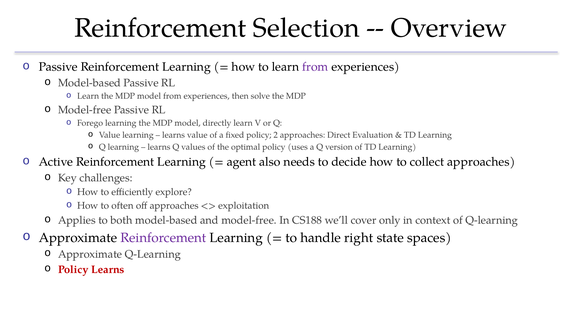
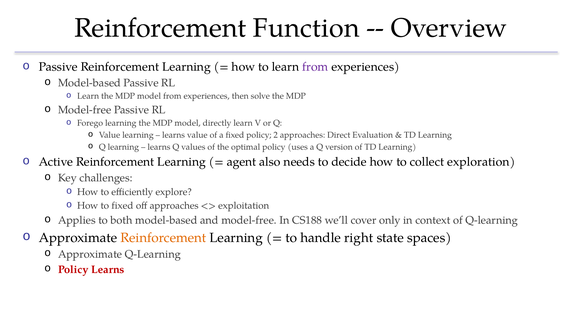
Selection: Selection -> Function
collect approaches: approaches -> exploration
to often: often -> fixed
Reinforcement at (163, 238) colour: purple -> orange
